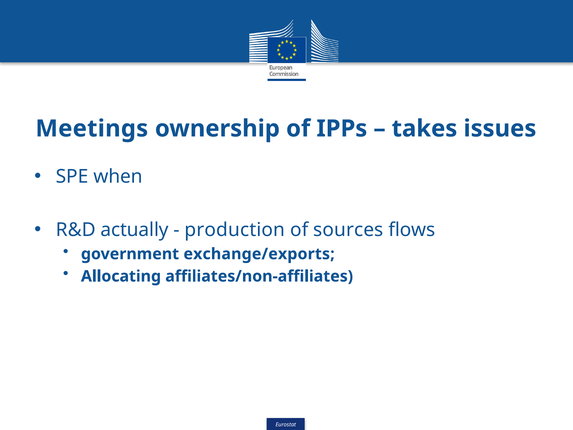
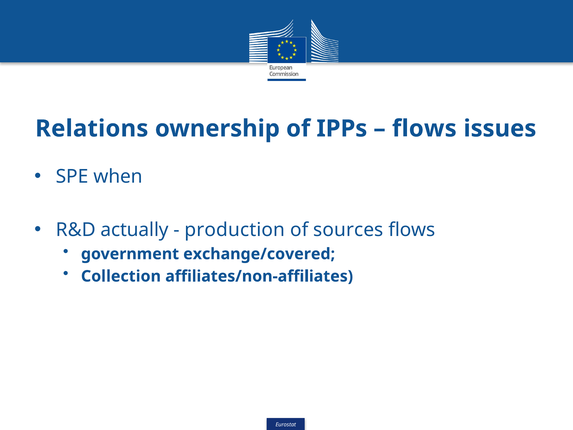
Meetings: Meetings -> Relations
takes at (424, 129): takes -> flows
exchange/exports: exchange/exports -> exchange/covered
Allocating: Allocating -> Collection
